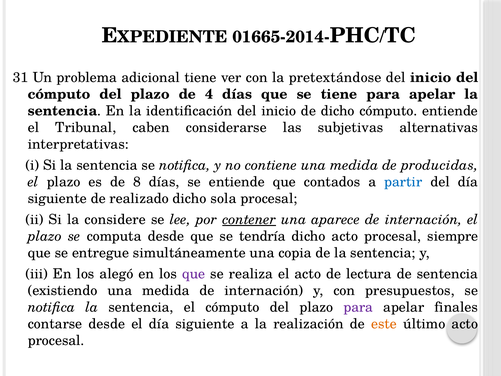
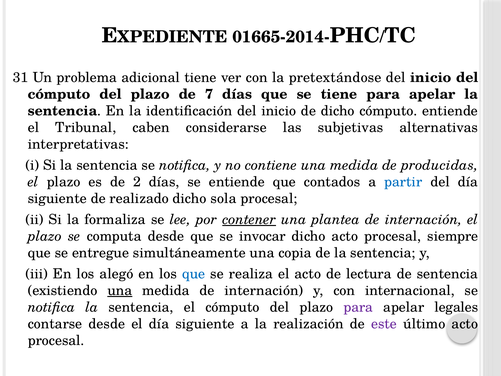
4: 4 -> 7
8: 8 -> 2
considere: considere -> formaliza
aparece: aparece -> plantea
tendría: tendría -> invocar
que at (194, 274) colour: purple -> blue
una at (120, 290) underline: none -> present
presupuestos: presupuestos -> internacional
finales: finales -> legales
este colour: orange -> purple
